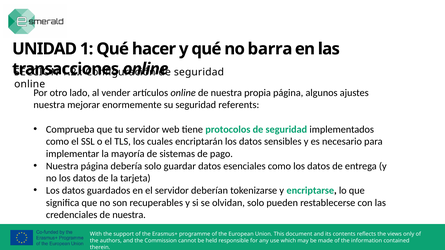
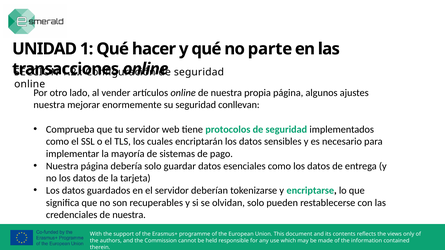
barra: barra -> parte
referents: referents -> conllevan
